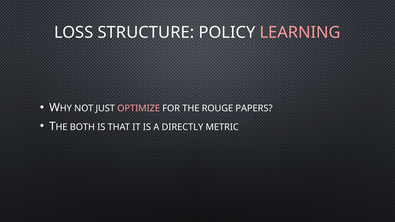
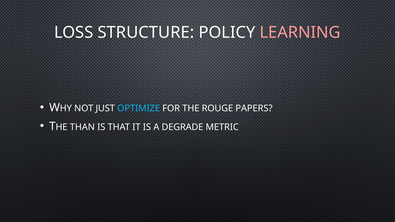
OPTIMIZE colour: pink -> light blue
BOTH: BOTH -> THAN
DIRECTLY: DIRECTLY -> DEGRADE
